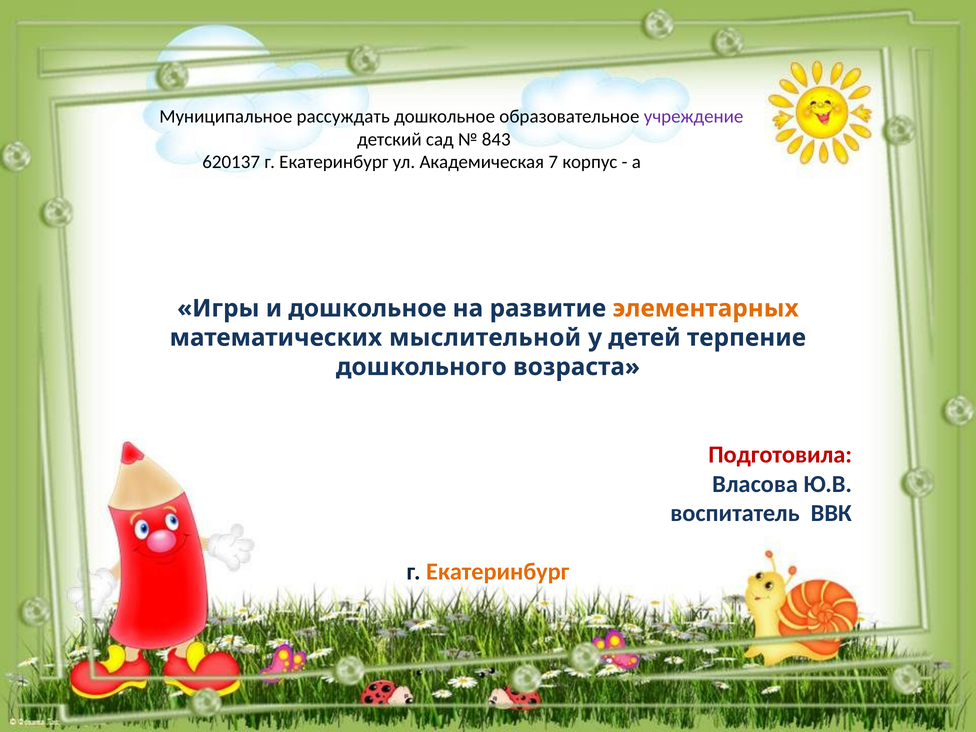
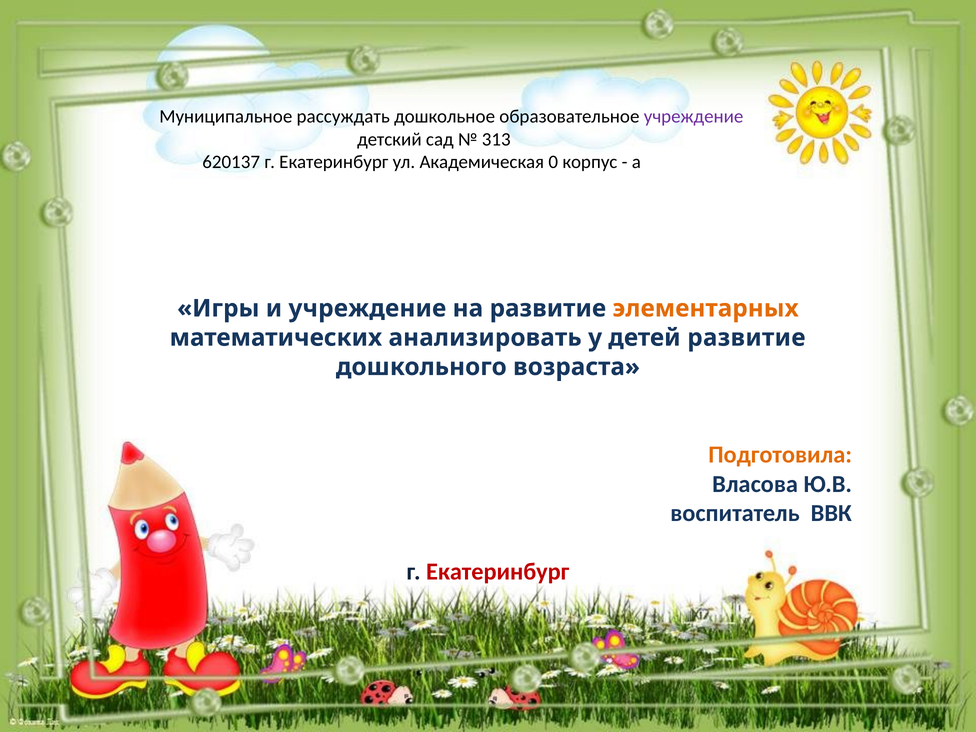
843: 843 -> 313
7: 7 -> 0
и дошкольное: дошкольное -> учреждение
мыслительной: мыслительной -> анализировать
детей терпение: терпение -> развитие
Подготовила colour: red -> orange
Екатеринбург at (498, 572) colour: orange -> red
